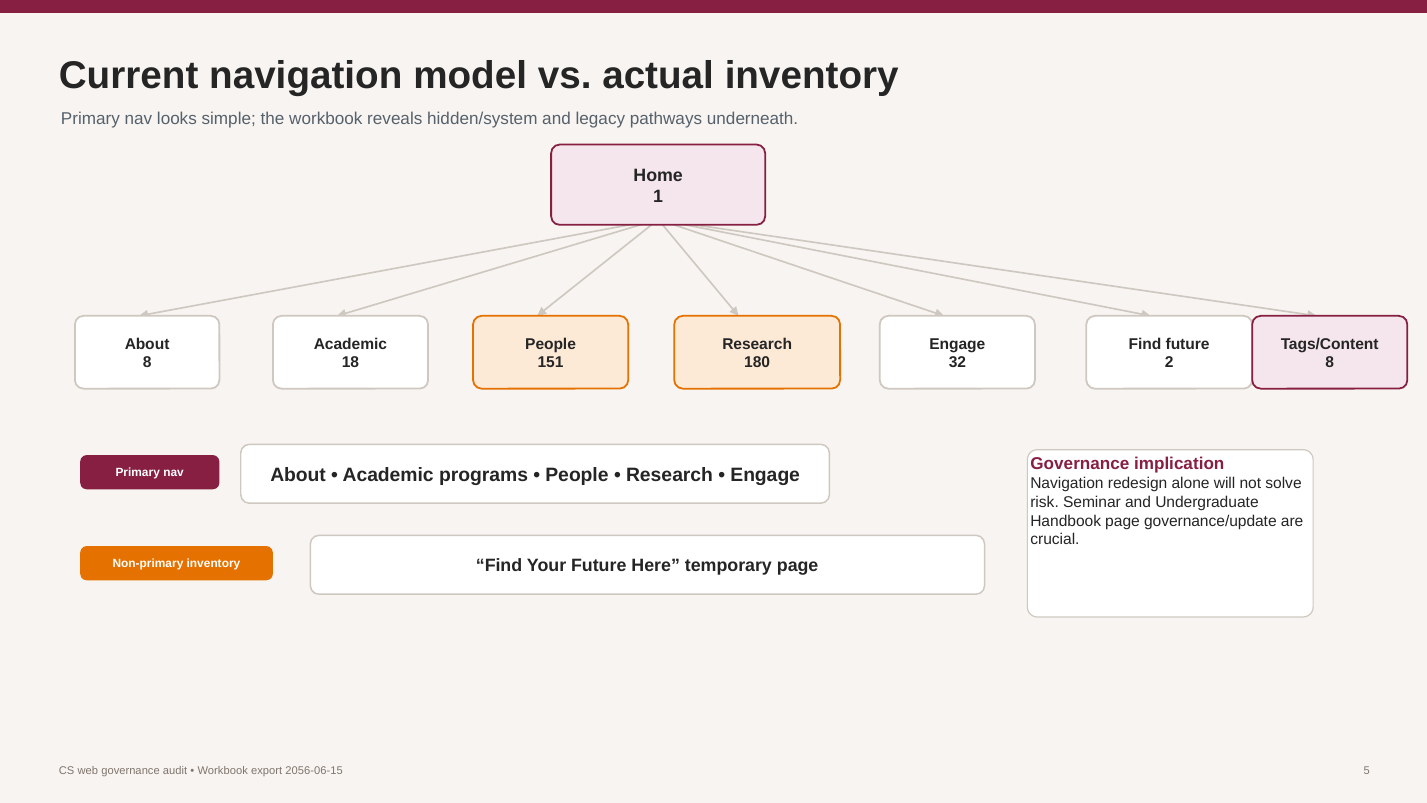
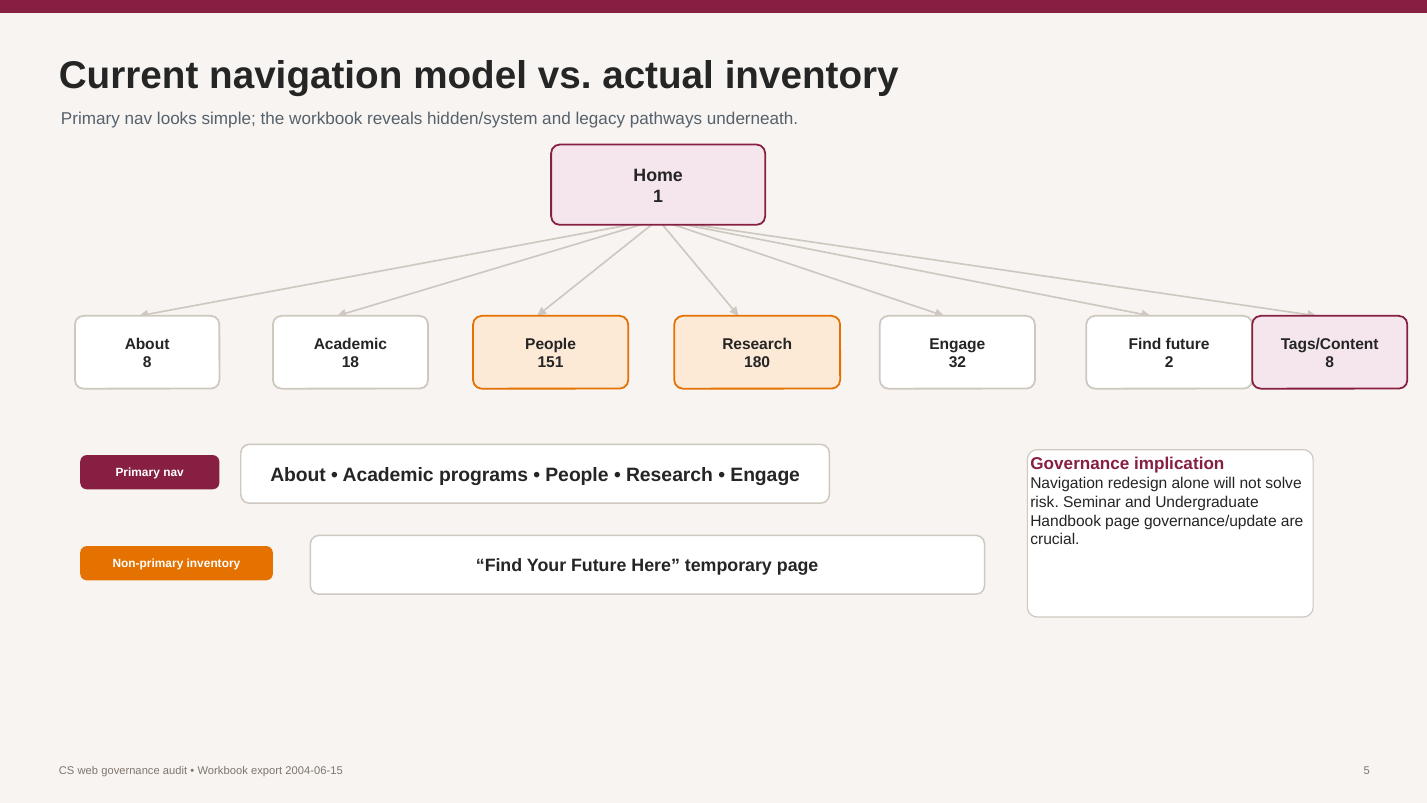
2056-06-15: 2056-06-15 -> 2004-06-15
